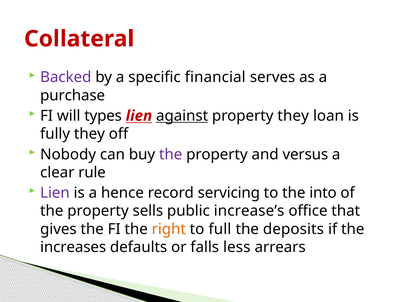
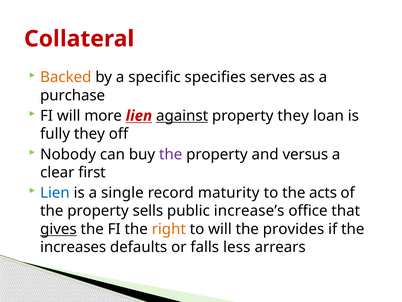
Backed colour: purple -> orange
financial: financial -> specifies
types: types -> more
rule: rule -> first
Lien at (55, 193) colour: purple -> blue
hence: hence -> single
servicing: servicing -> maturity
into: into -> acts
gives underline: none -> present
to full: full -> will
deposits: deposits -> provides
